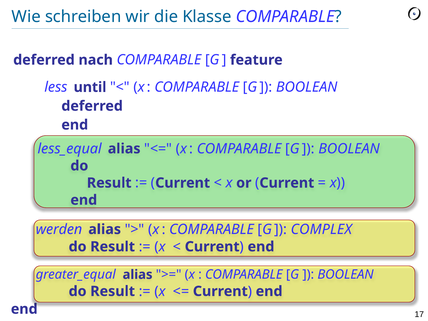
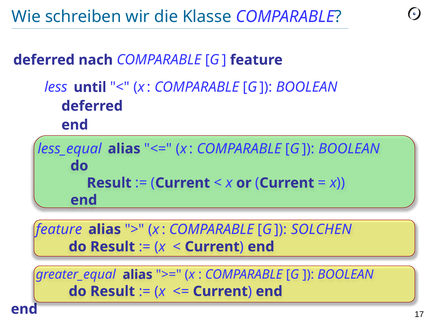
werden at (59, 229): werden -> feature
COMPLEX: COMPLEX -> SOLCHEN
